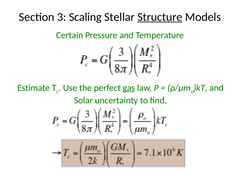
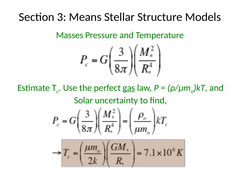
Scaling: Scaling -> Means
Structure underline: present -> none
Certain: Certain -> Masses
